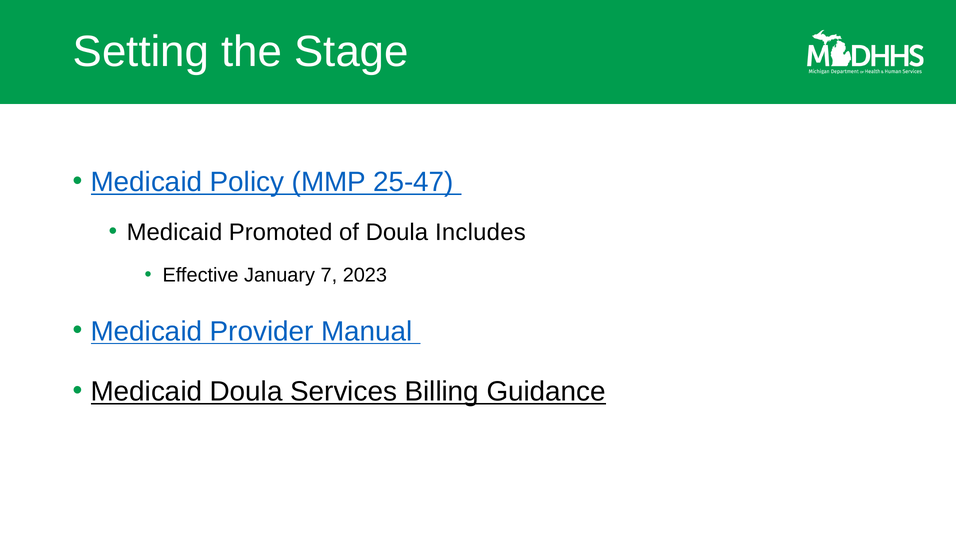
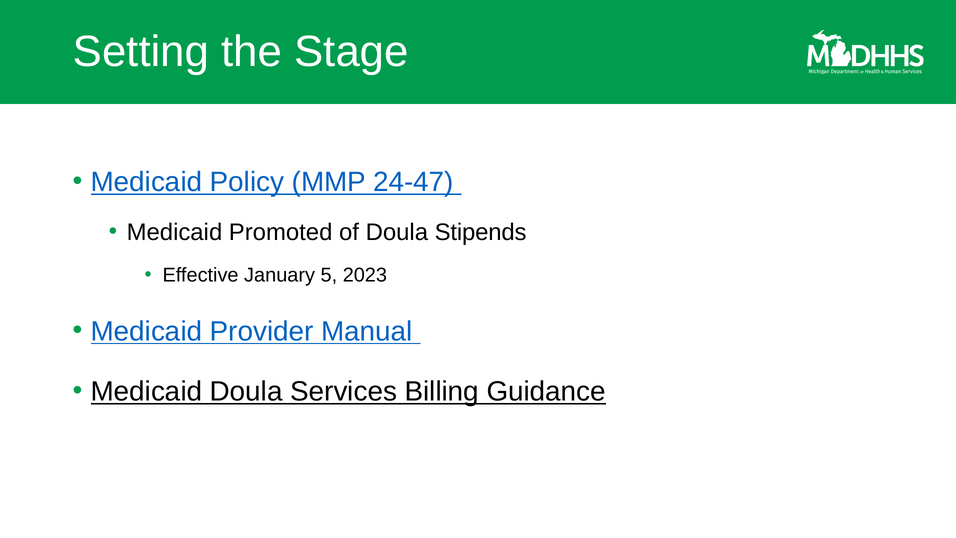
25-47: 25-47 -> 24-47
Includes: Includes -> Stipends
7: 7 -> 5
